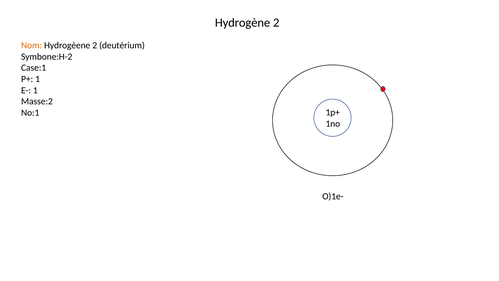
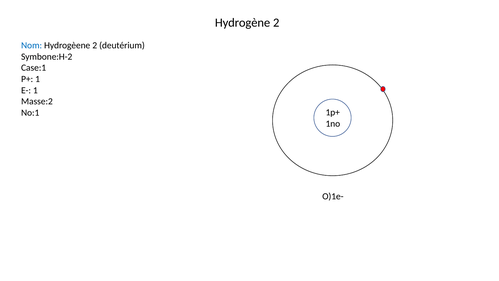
Nom colour: orange -> blue
